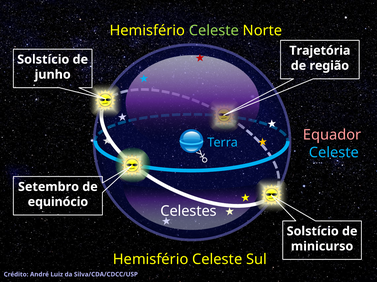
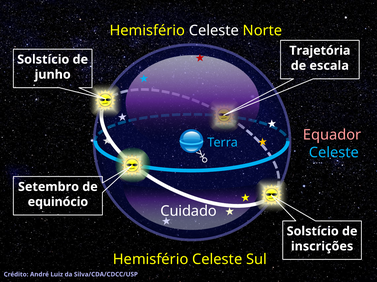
Celeste at (214, 31) colour: light green -> white
região: região -> escala
Celestes: Celestes -> Cuidado
minicurso: minicurso -> inscrições
